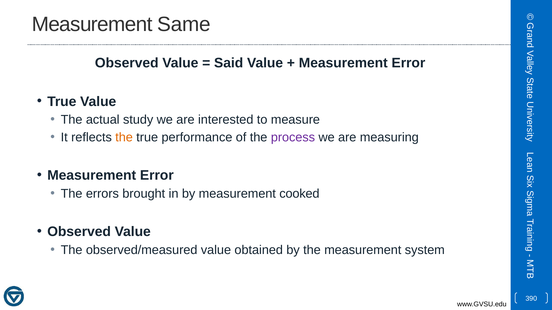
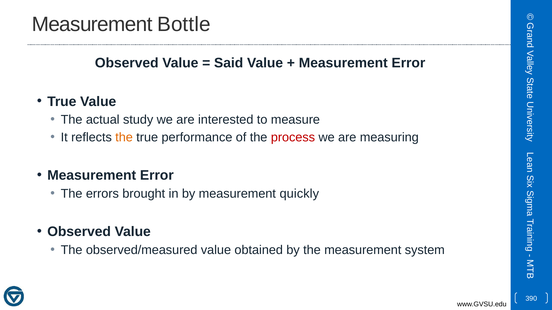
Same: Same -> Bottle
process colour: purple -> red
cooked: cooked -> quickly
